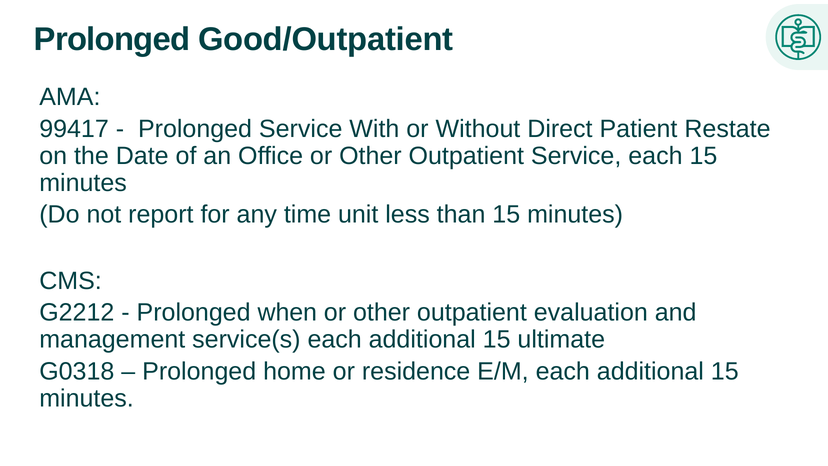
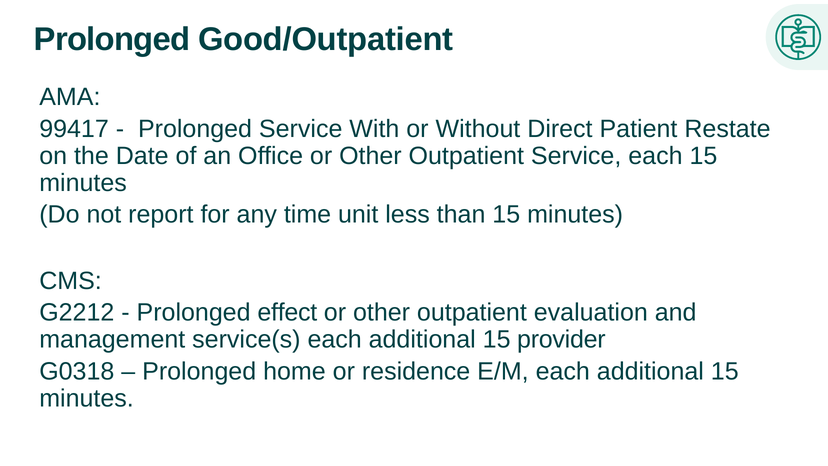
when: when -> effect
ultimate: ultimate -> provider
